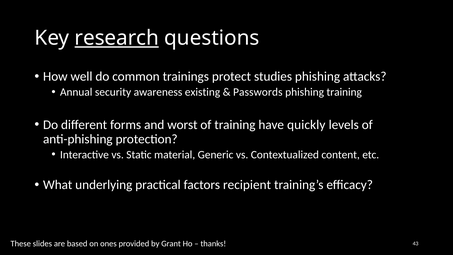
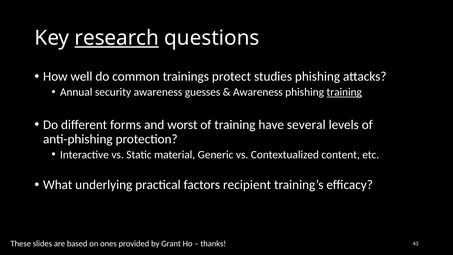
existing: existing -> guesses
Passwords at (258, 92): Passwords -> Awareness
training at (344, 92) underline: none -> present
quickly: quickly -> several
